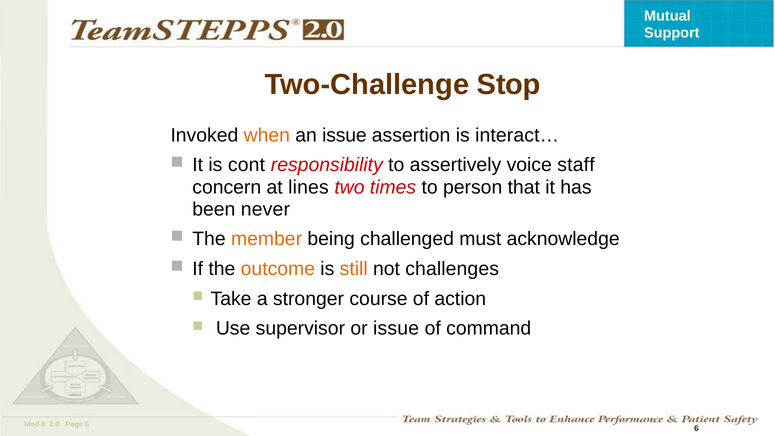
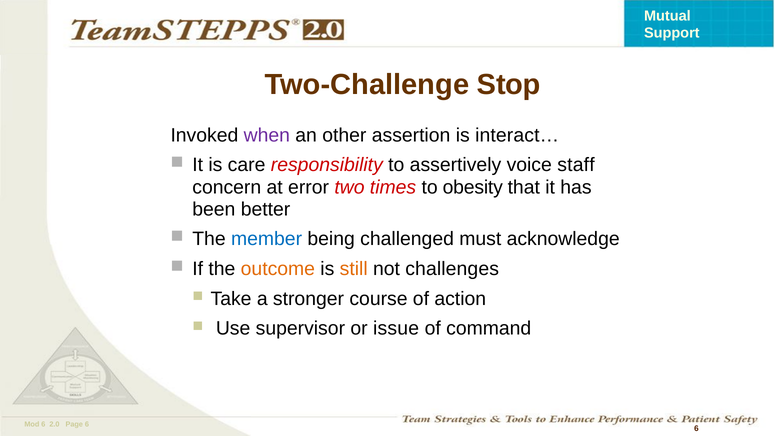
when colour: orange -> purple
an issue: issue -> other
cont: cont -> care
lines: lines -> error
person: person -> obesity
never: never -> better
member colour: orange -> blue
